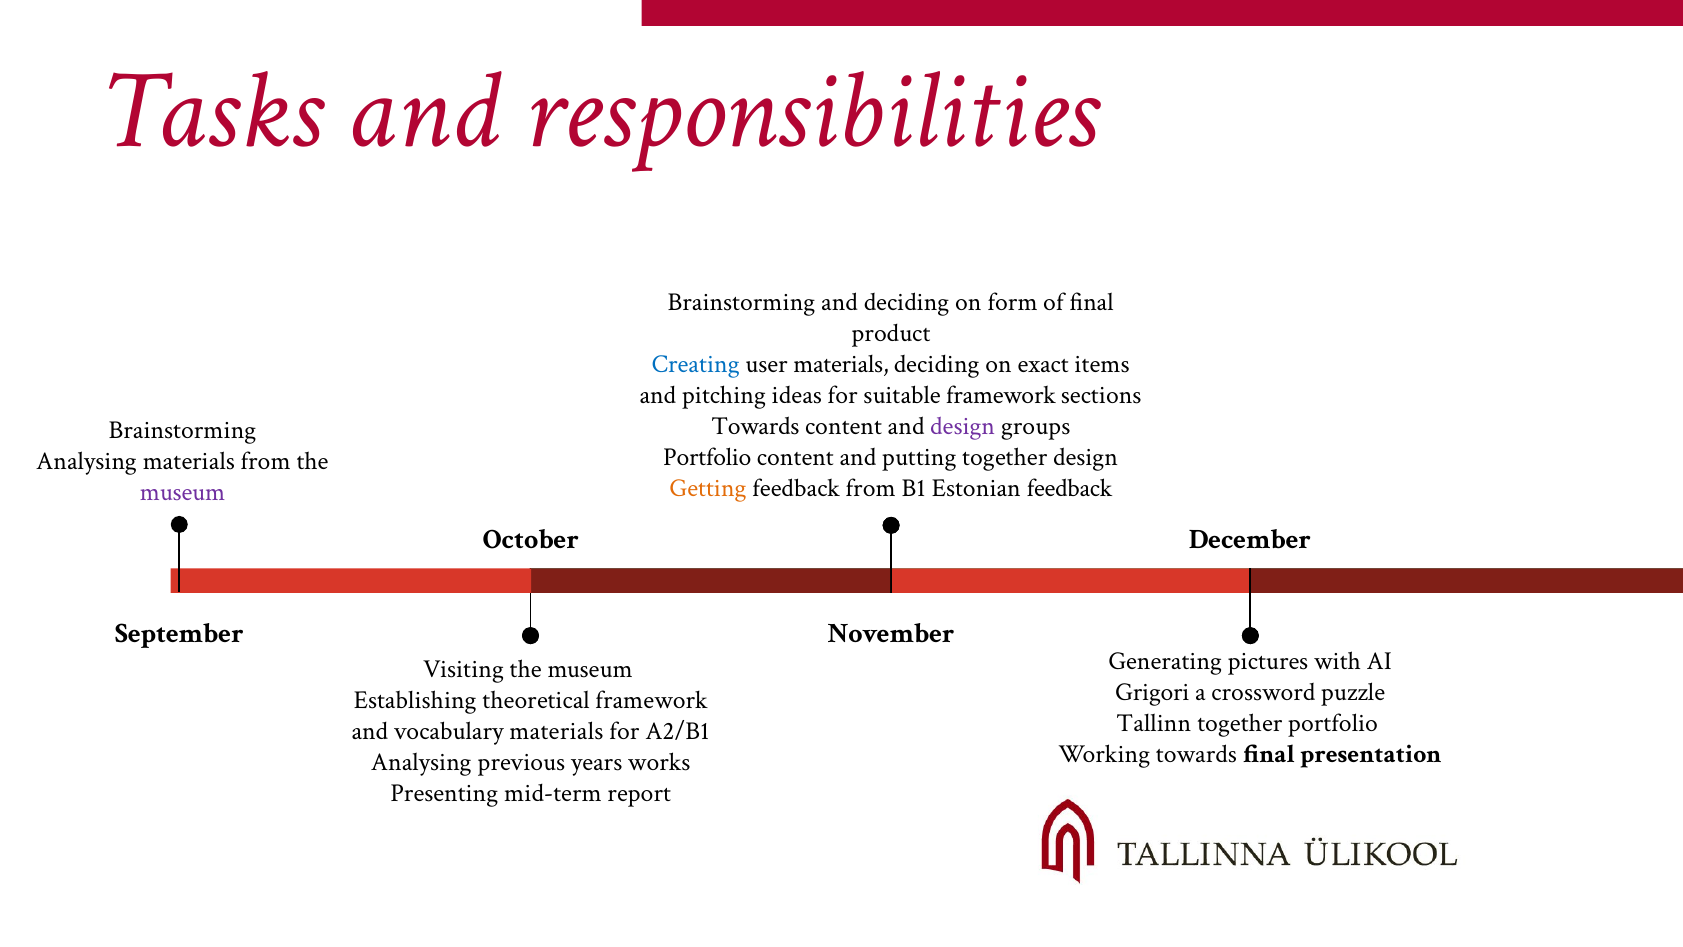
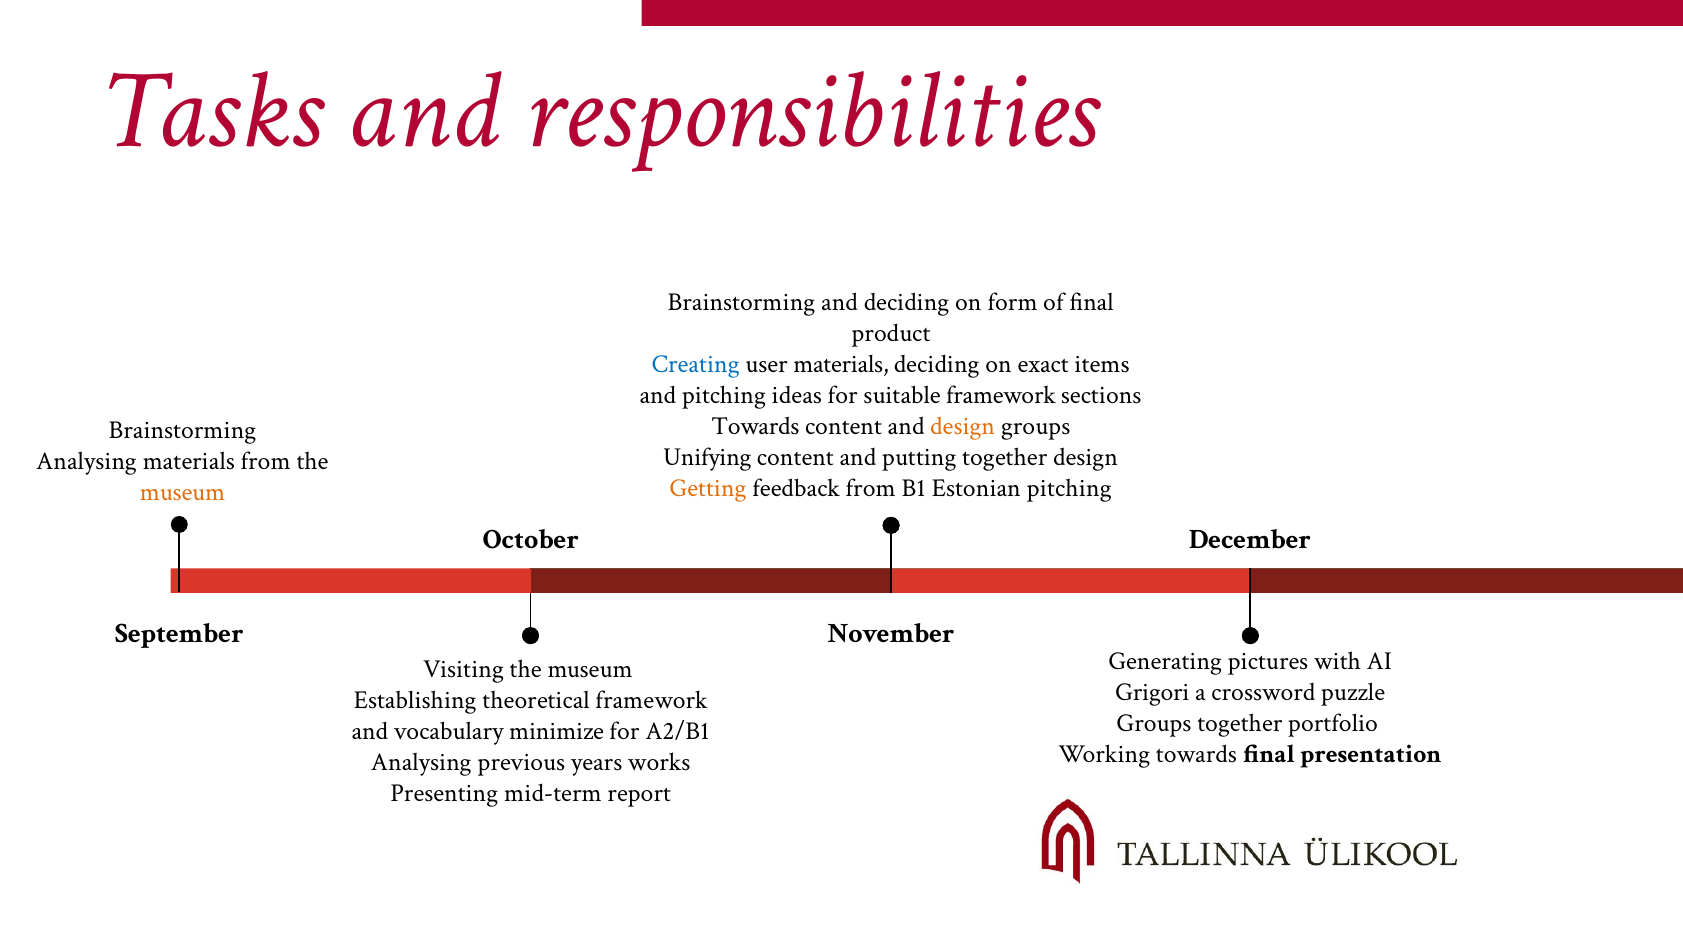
design at (963, 426) colour: purple -> orange
Portfolio at (707, 457): Portfolio -> Unifying
Estonian feedback: feedback -> pitching
museum at (183, 492) colour: purple -> orange
Tallinn at (1154, 723): Tallinn -> Groups
vocabulary materials: materials -> minimize
